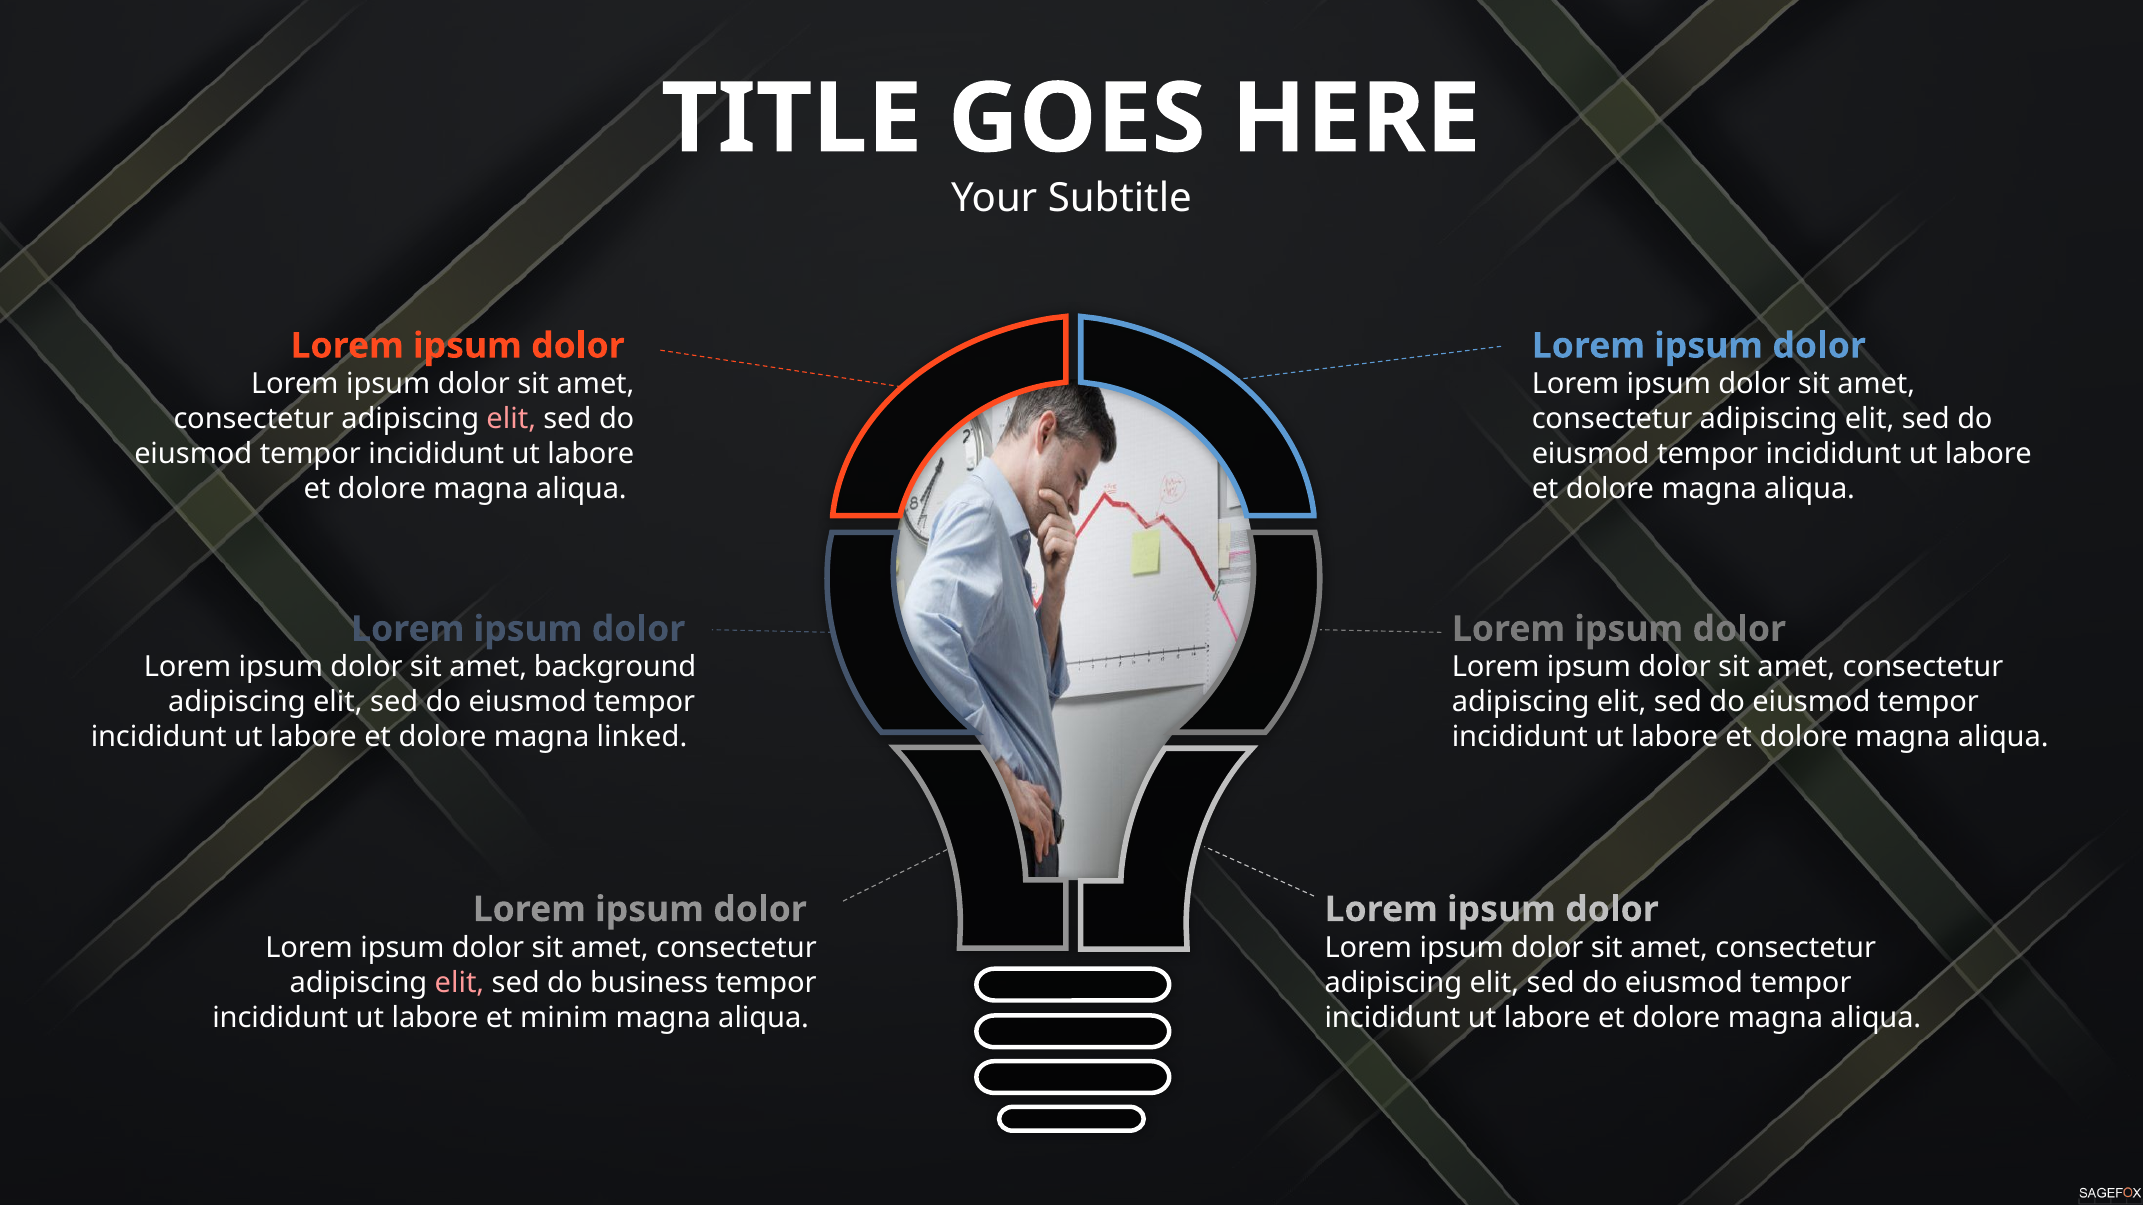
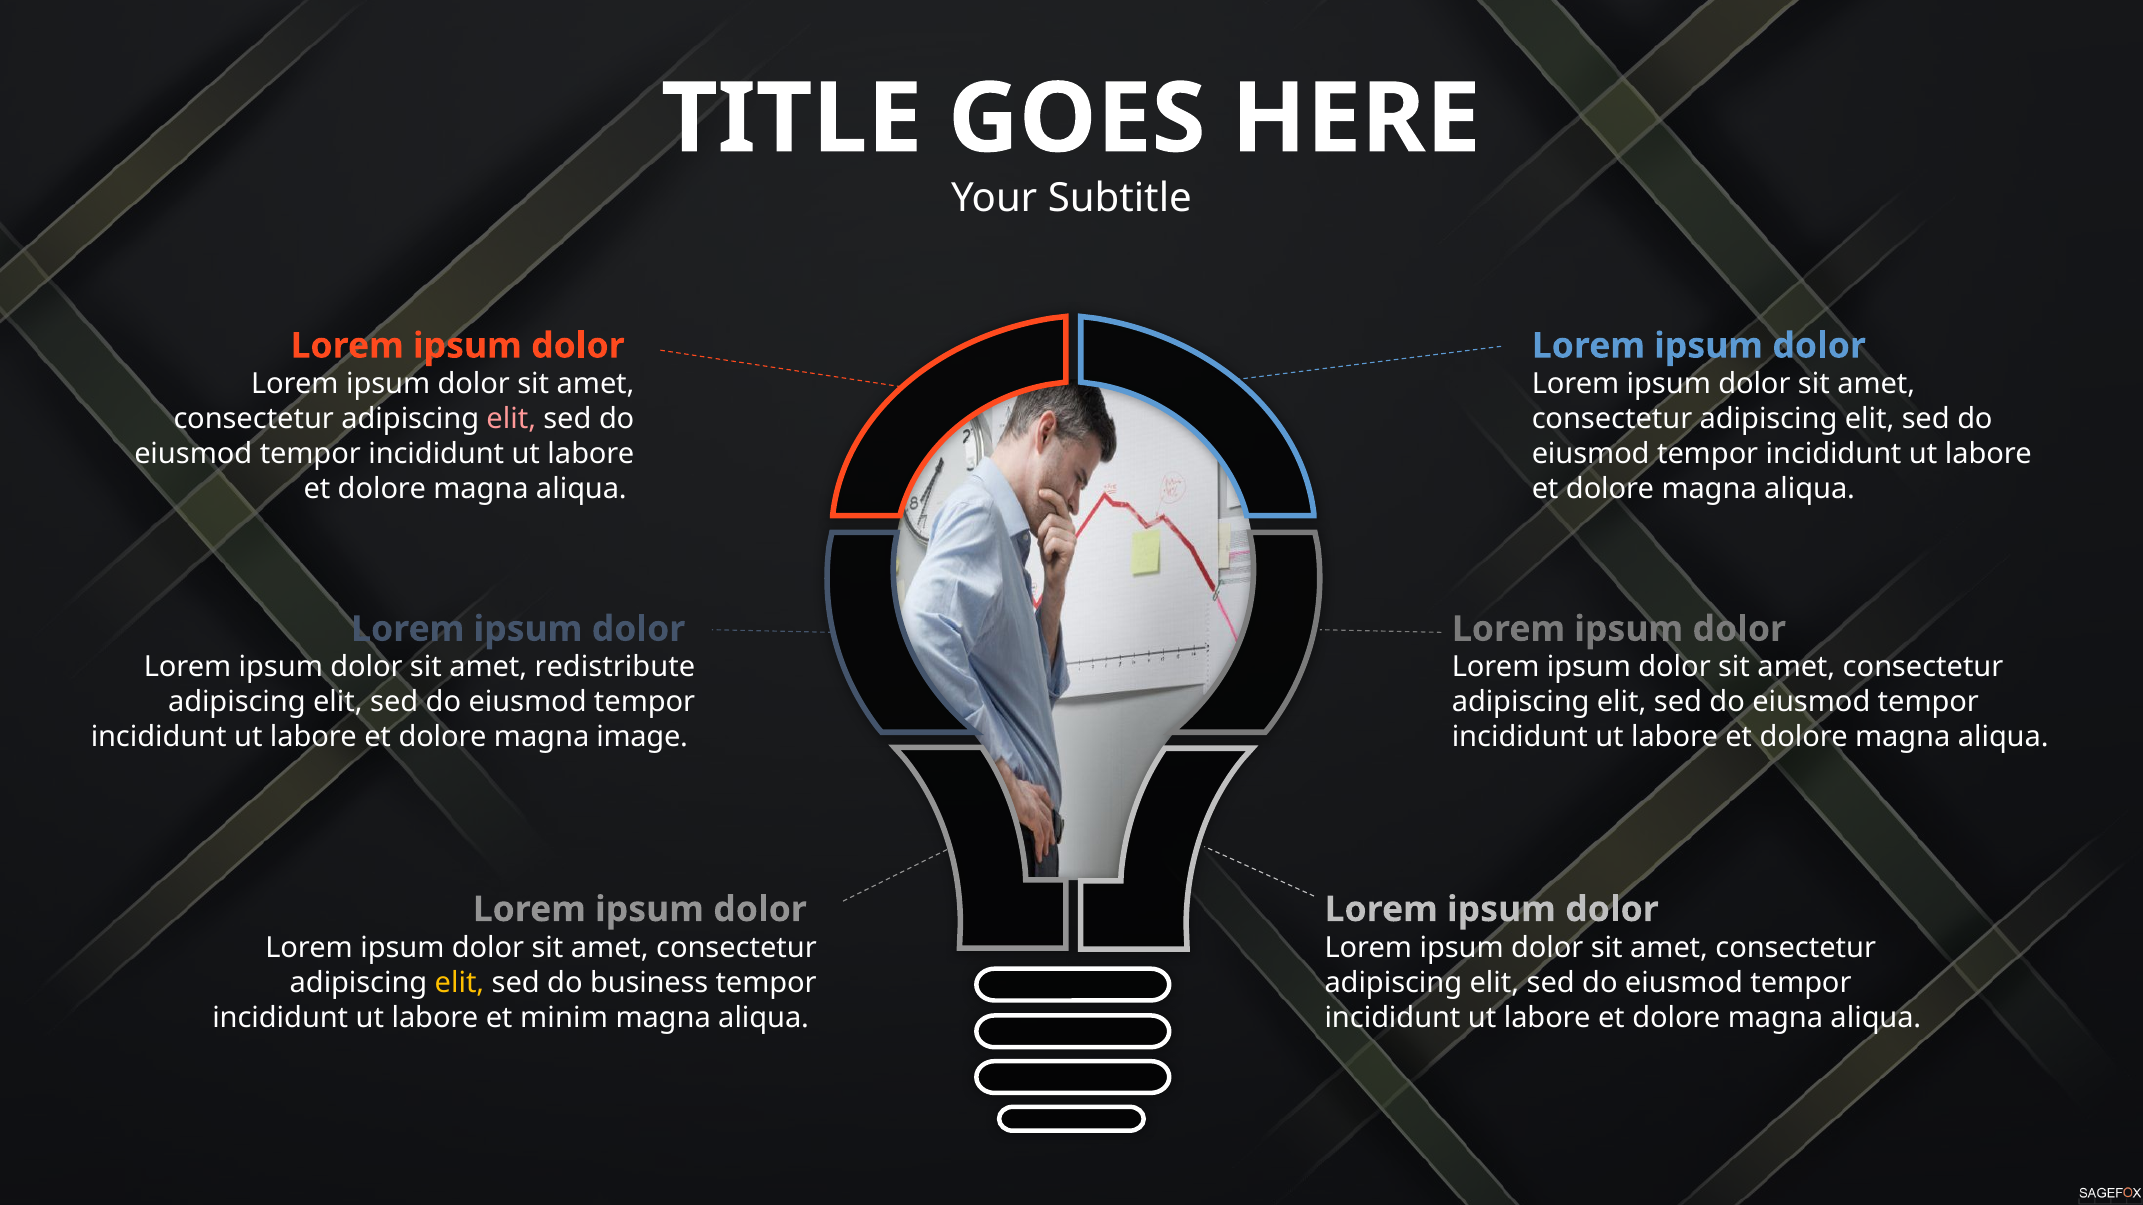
background: background -> redistribute
linked: linked -> image
elit at (459, 983) colour: pink -> yellow
